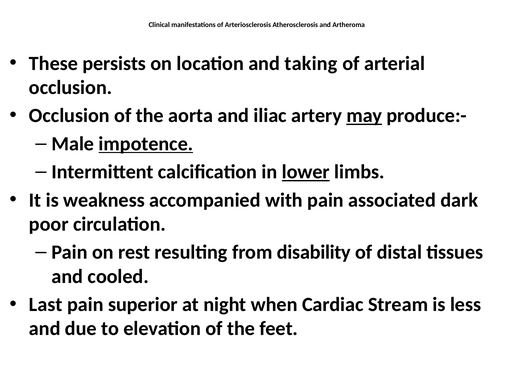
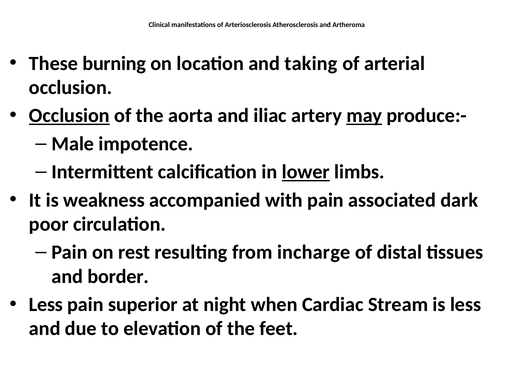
persists: persists -> burning
Occlusion at (69, 116) underline: none -> present
impotence underline: present -> none
disability: disability -> incharge
cooled: cooled -> border
Last at (46, 305): Last -> Less
